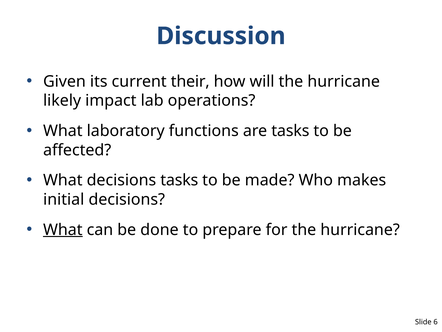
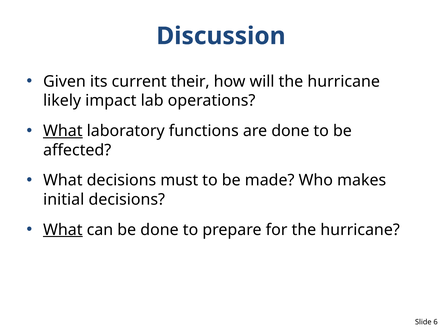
What at (63, 131) underline: none -> present
are tasks: tasks -> done
decisions tasks: tasks -> must
